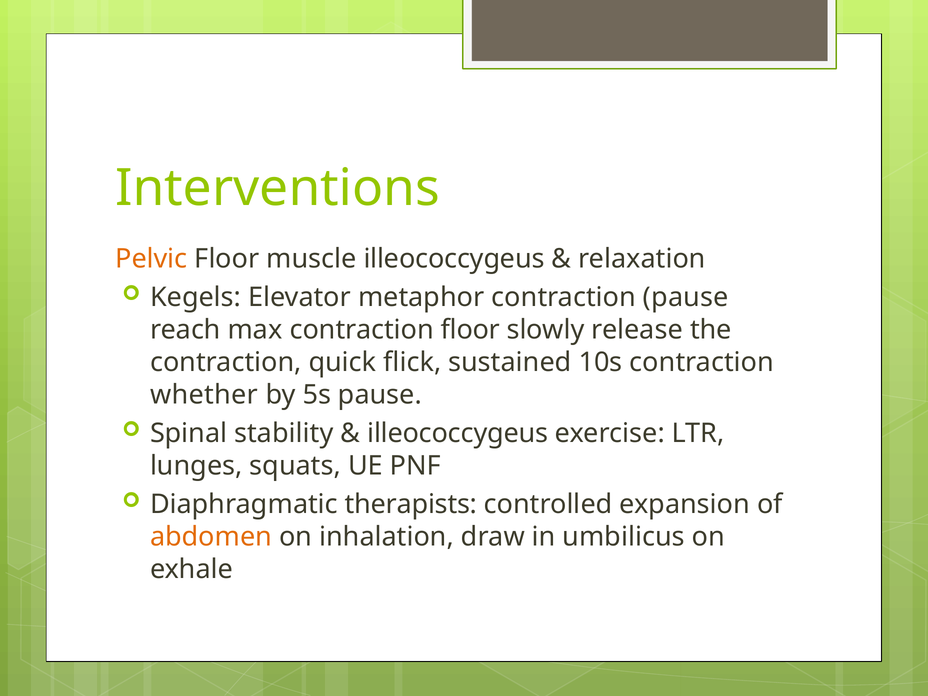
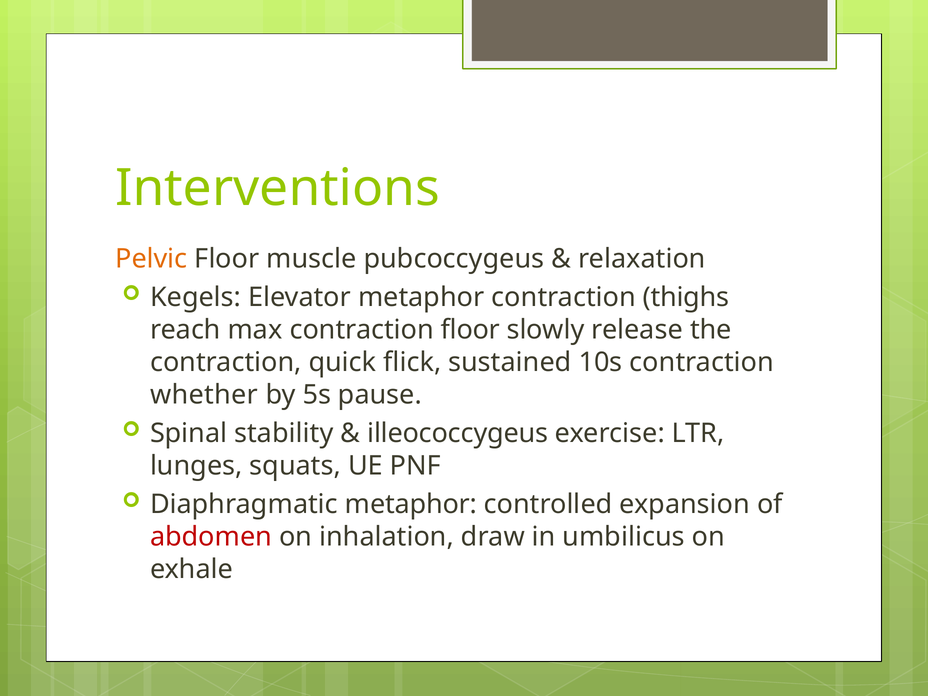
muscle illeococcygeus: illeococcygeus -> pubcoccygeus
contraction pause: pause -> thighs
Diaphragmatic therapists: therapists -> metaphor
abdomen colour: orange -> red
